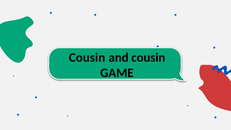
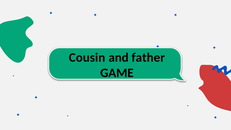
and cousin: cousin -> father
